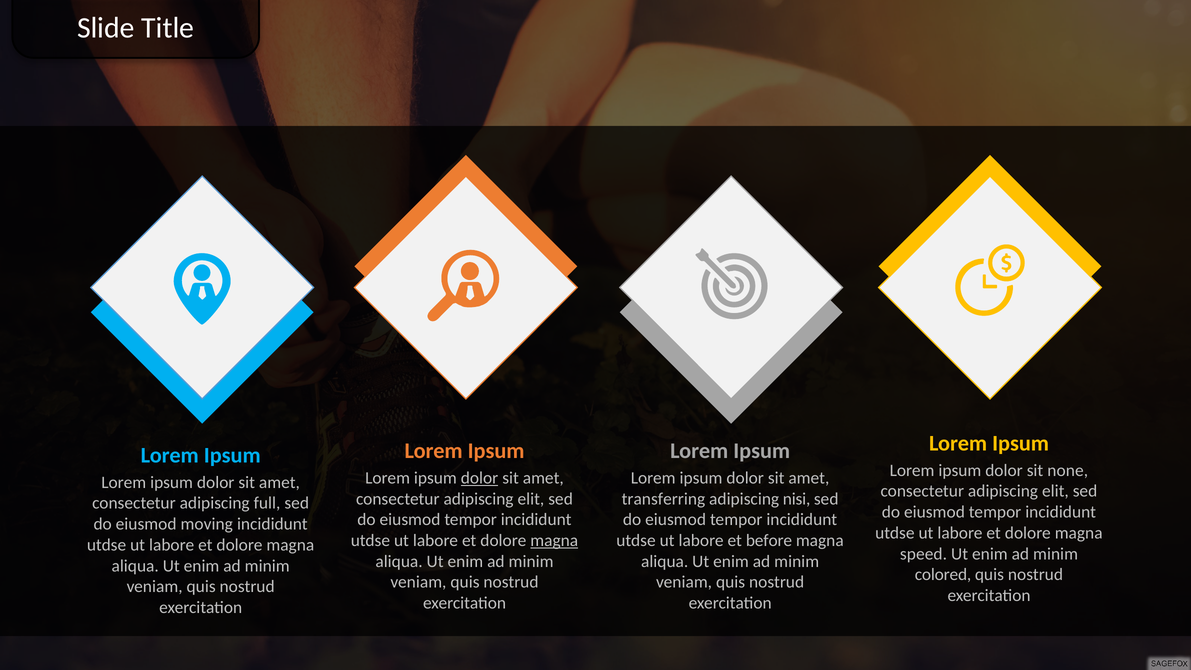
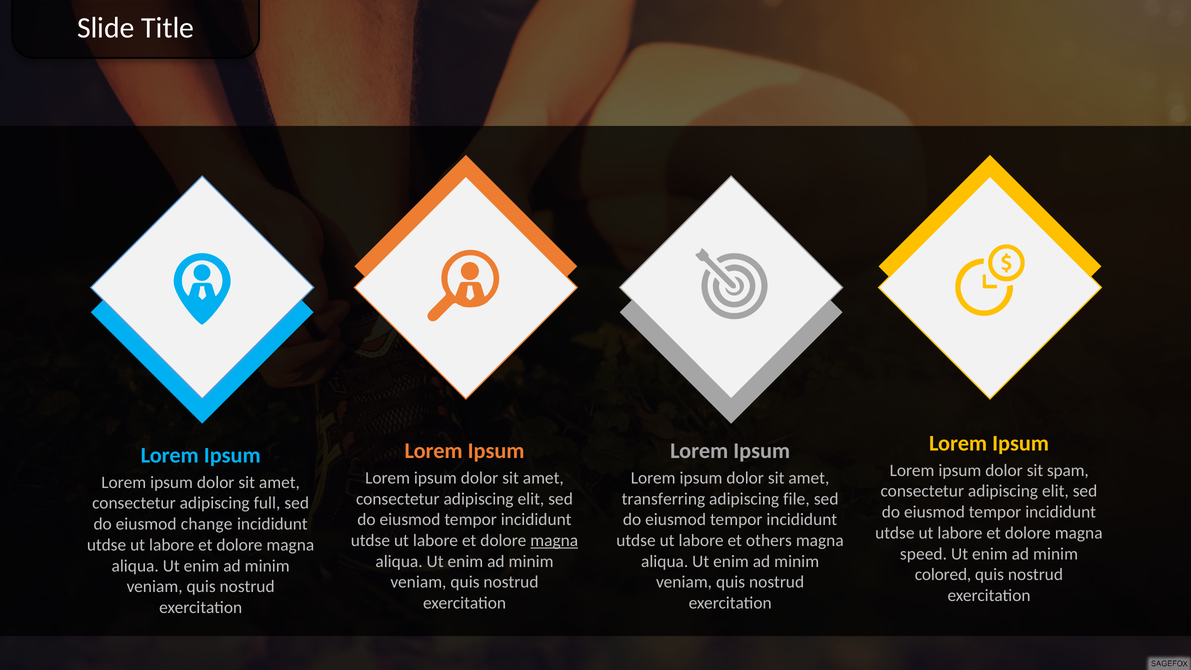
none: none -> spam
dolor at (480, 478) underline: present -> none
nisi: nisi -> file
moving: moving -> change
before: before -> others
